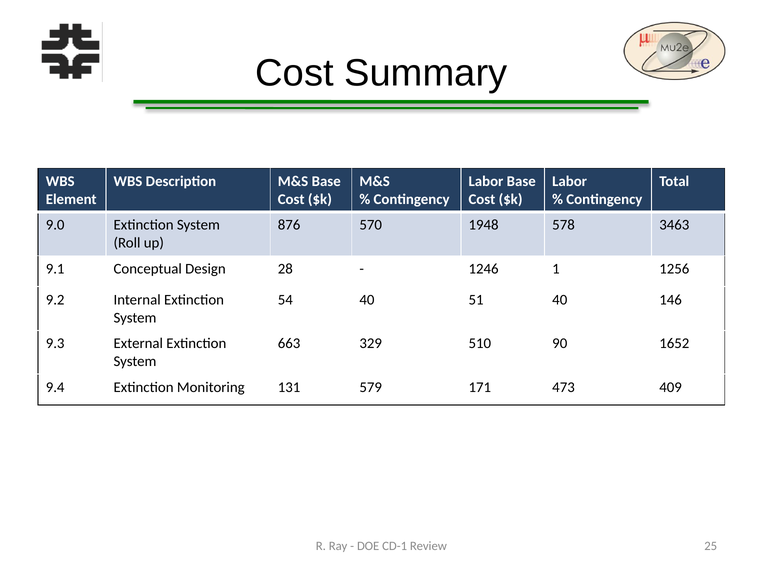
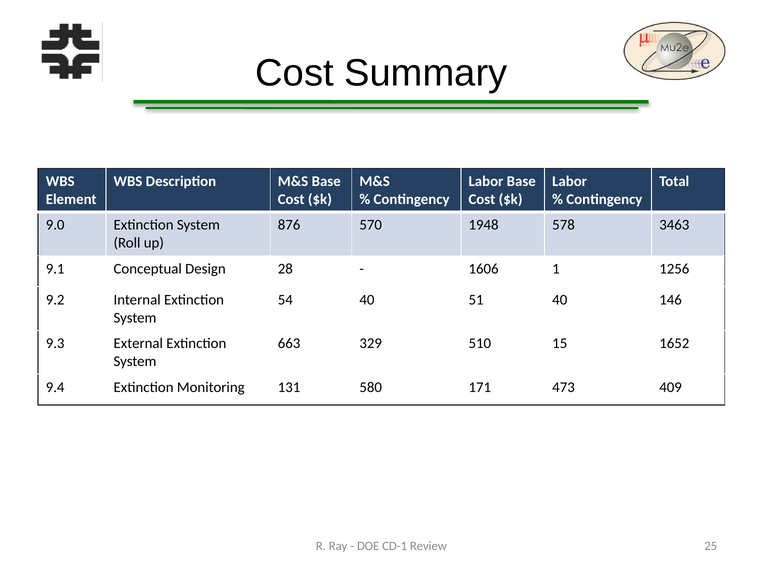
1246: 1246 -> 1606
90: 90 -> 15
579: 579 -> 580
